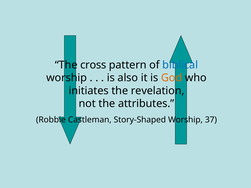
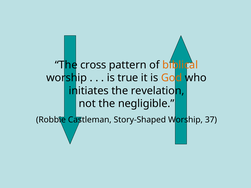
biblical colour: blue -> orange
also: also -> true
attributes: attributes -> negligible
